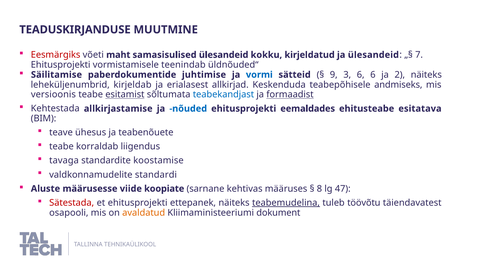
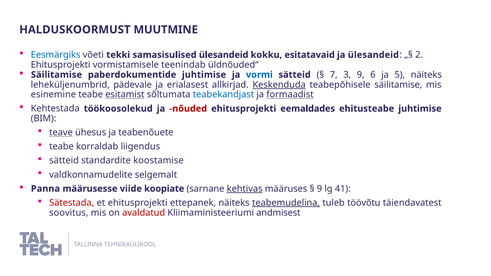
TEADUSKIRJANDUSE: TEADUSKIRJANDUSE -> HALDUSKOORMUST
Eesmärgiks colour: red -> blue
maht: maht -> tekki
kirjeldatud: kirjeldatud -> esitatavaid
7: 7 -> 2
9: 9 -> 7
3 6: 6 -> 9
2: 2 -> 5
kirjeldab: kirjeldab -> pädevale
Keskenduda underline: none -> present
teabepõhisele andmiseks: andmiseks -> säilitamise
versioonis: versioonis -> esinemine
allkirjastamise: allkirjastamise -> töökoosolekud
nõuded colour: blue -> red
ehitusteabe esitatava: esitatava -> juhtimise
teave underline: none -> present
tavaga at (64, 161): tavaga -> sätteid
standardi: standardi -> selgemalt
Aluste: Aluste -> Panna
kehtivas underline: none -> present
8 at (319, 189): 8 -> 9
47: 47 -> 41
osapooli: osapooli -> soovitus
avaldatud colour: orange -> red
dokument: dokument -> andmisest
